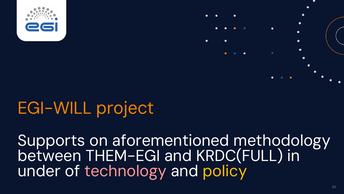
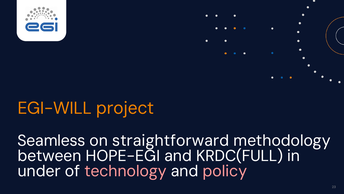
Supports: Supports -> Seamless
aforementioned: aforementioned -> straightforward
THEM-EGI: THEM-EGI -> HOPE-EGI
policy colour: yellow -> pink
